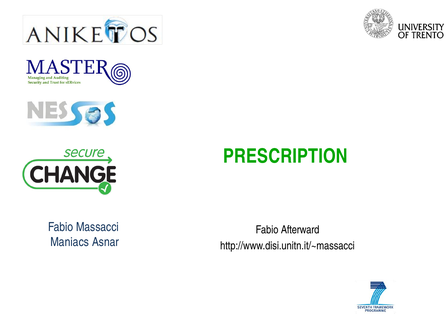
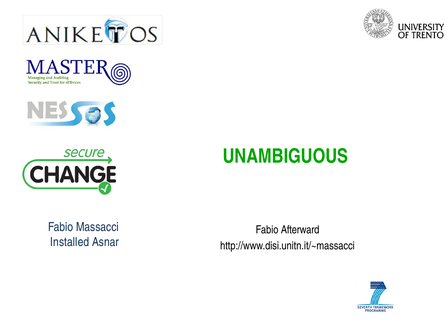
PRESCRIPTION: PRESCRIPTION -> UNAMBIGUOUS
Maniacs: Maniacs -> Installed
